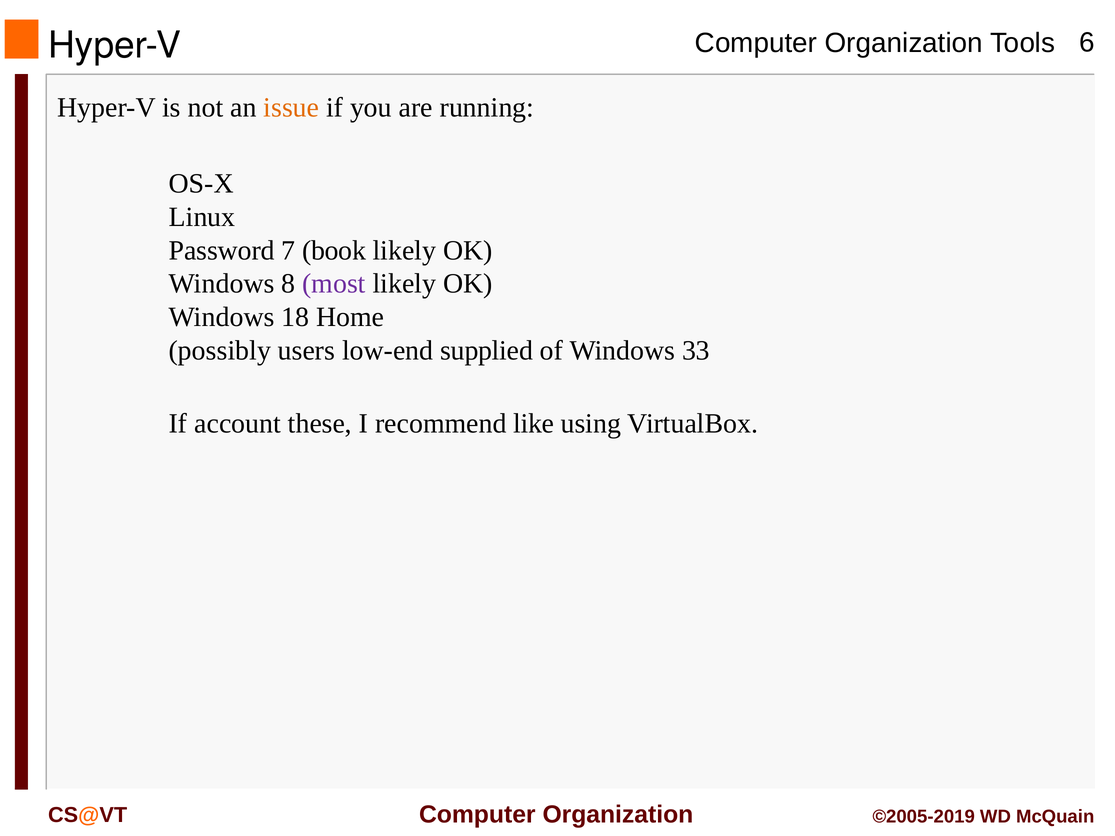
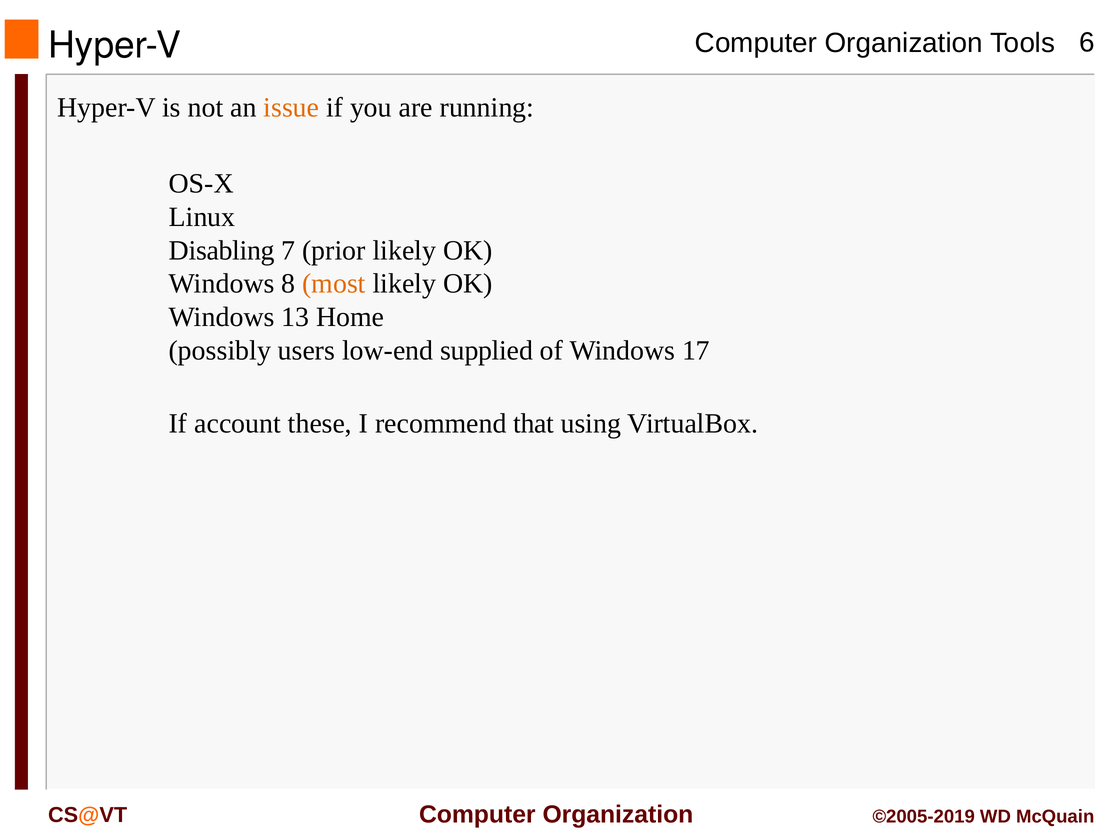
Password: Password -> Disabling
book: book -> prior
most colour: purple -> orange
18: 18 -> 13
33: 33 -> 17
like: like -> that
